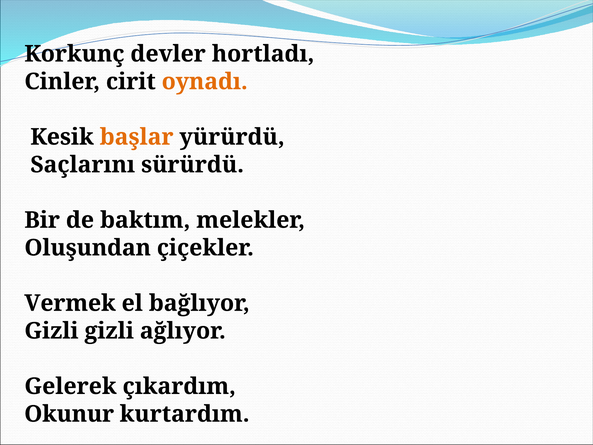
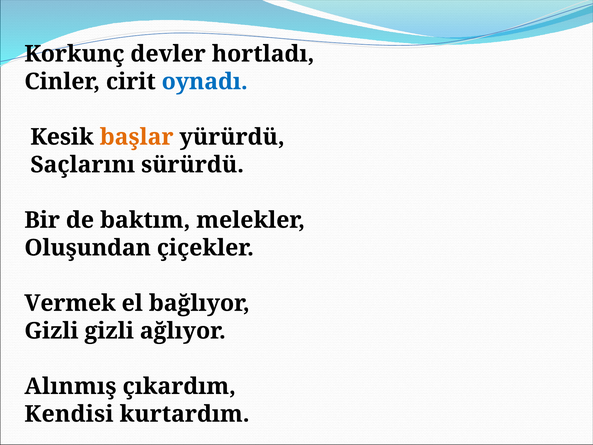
oynadı colour: orange -> blue
Gelerek: Gelerek -> Alınmış
Okunur: Okunur -> Kendisi
